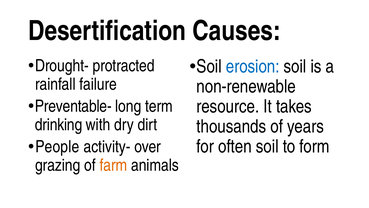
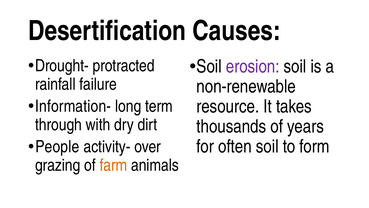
erosion colour: blue -> purple
Preventable-: Preventable- -> Information-
drinking: drinking -> through
